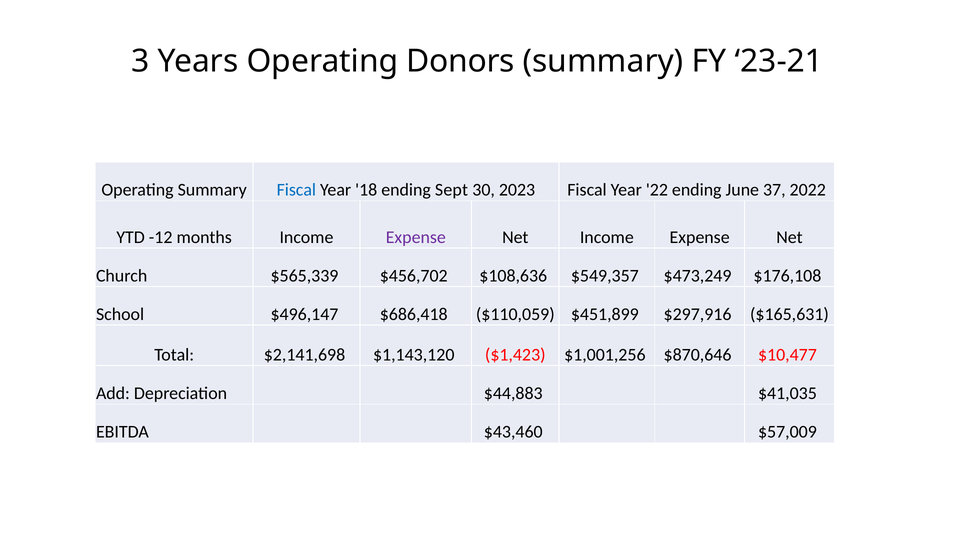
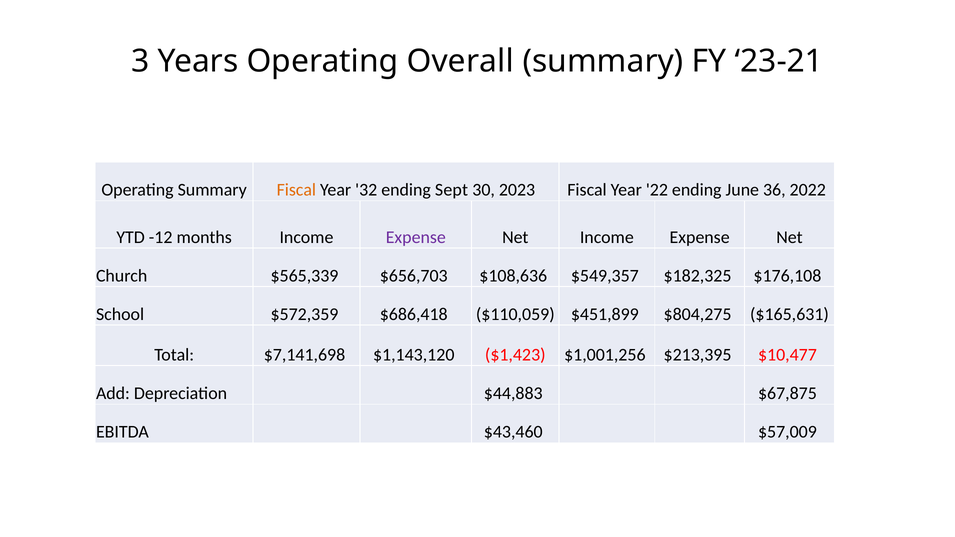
Donors: Donors -> Overall
Fiscal at (296, 190) colour: blue -> orange
18: 18 -> 32
37: 37 -> 36
$456,702: $456,702 -> $656,703
$473,249: $473,249 -> $182,325
$496,147: $496,147 -> $572,359
$297,916: $297,916 -> $804,275
$2,141,698: $2,141,698 -> $7,141,698
$870,646: $870,646 -> $213,395
$41,035: $41,035 -> $67,875
